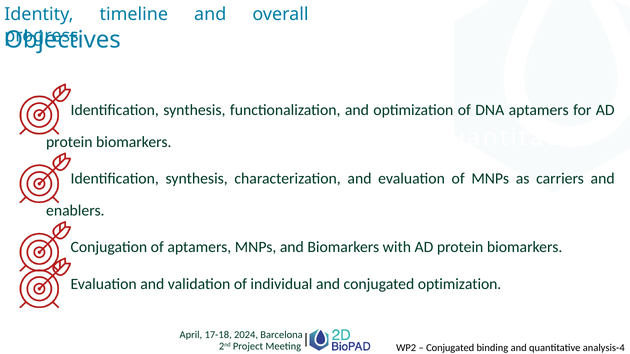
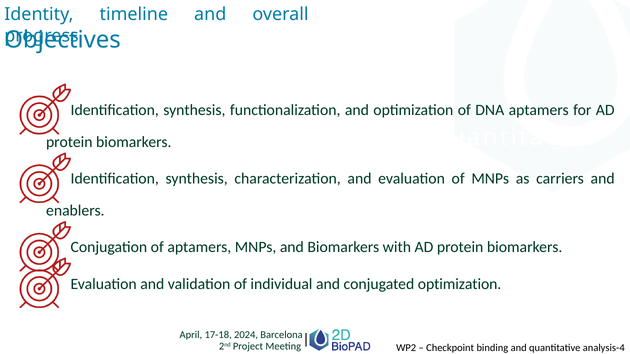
Conjugated at (450, 348): Conjugated -> Checkpoint
